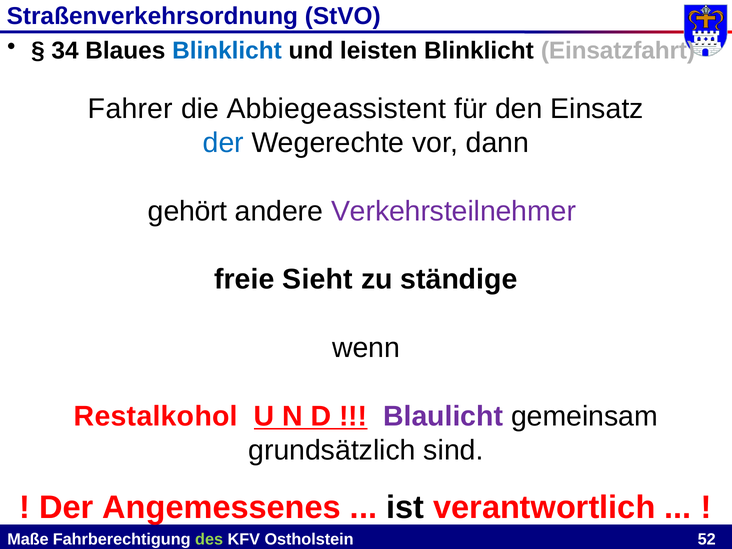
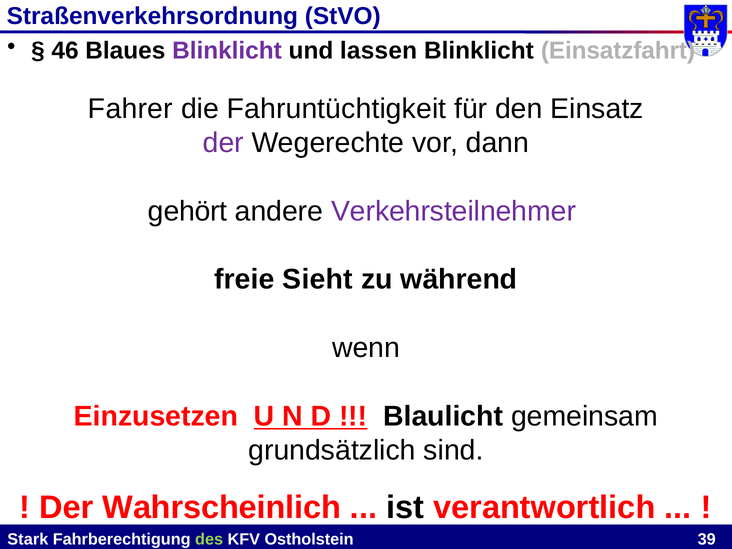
34: 34 -> 46
Blinklicht at (227, 51) colour: blue -> purple
leisten: leisten -> lassen
Abbiegeassistent: Abbiegeassistent -> Fahruntüchtigkeit
der at (223, 143) colour: blue -> purple
ständige: ständige -> während
Restalkohol: Restalkohol -> Einzusetzen
Blaulicht colour: purple -> black
Angemessenes: Angemessenes -> Wahrscheinlich
Maße: Maße -> Stark
52: 52 -> 39
